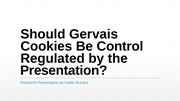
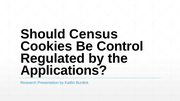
Gervais: Gervais -> Census
Presentation at (64, 71): Presentation -> Applications
